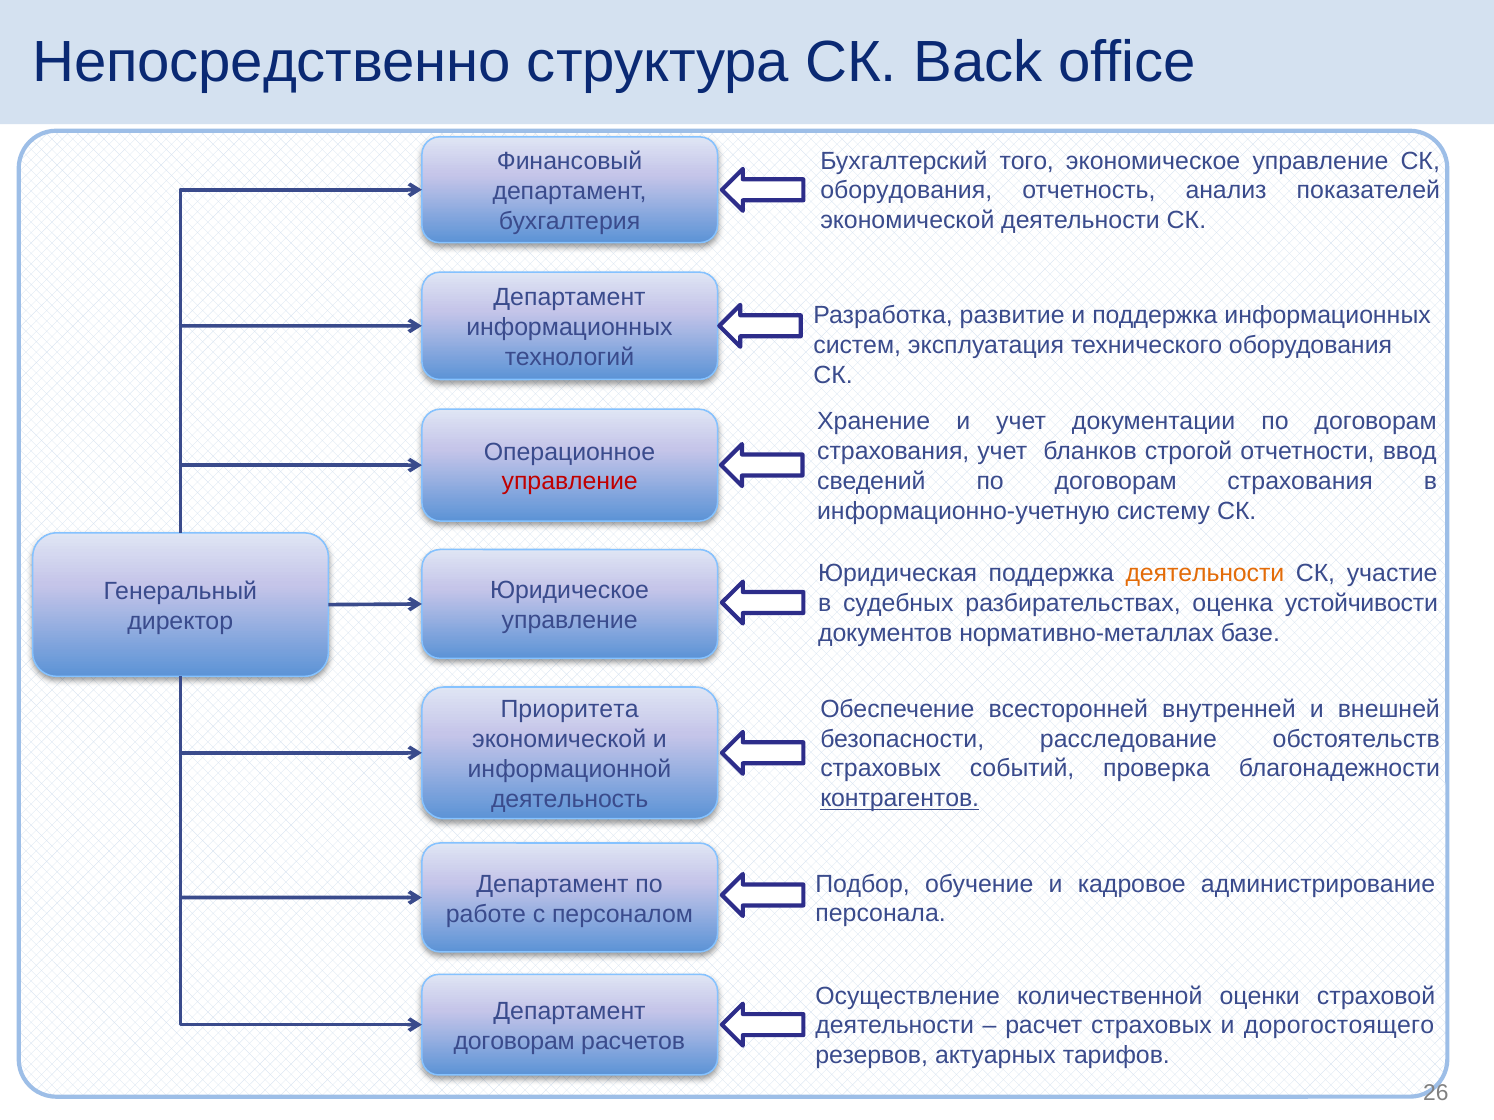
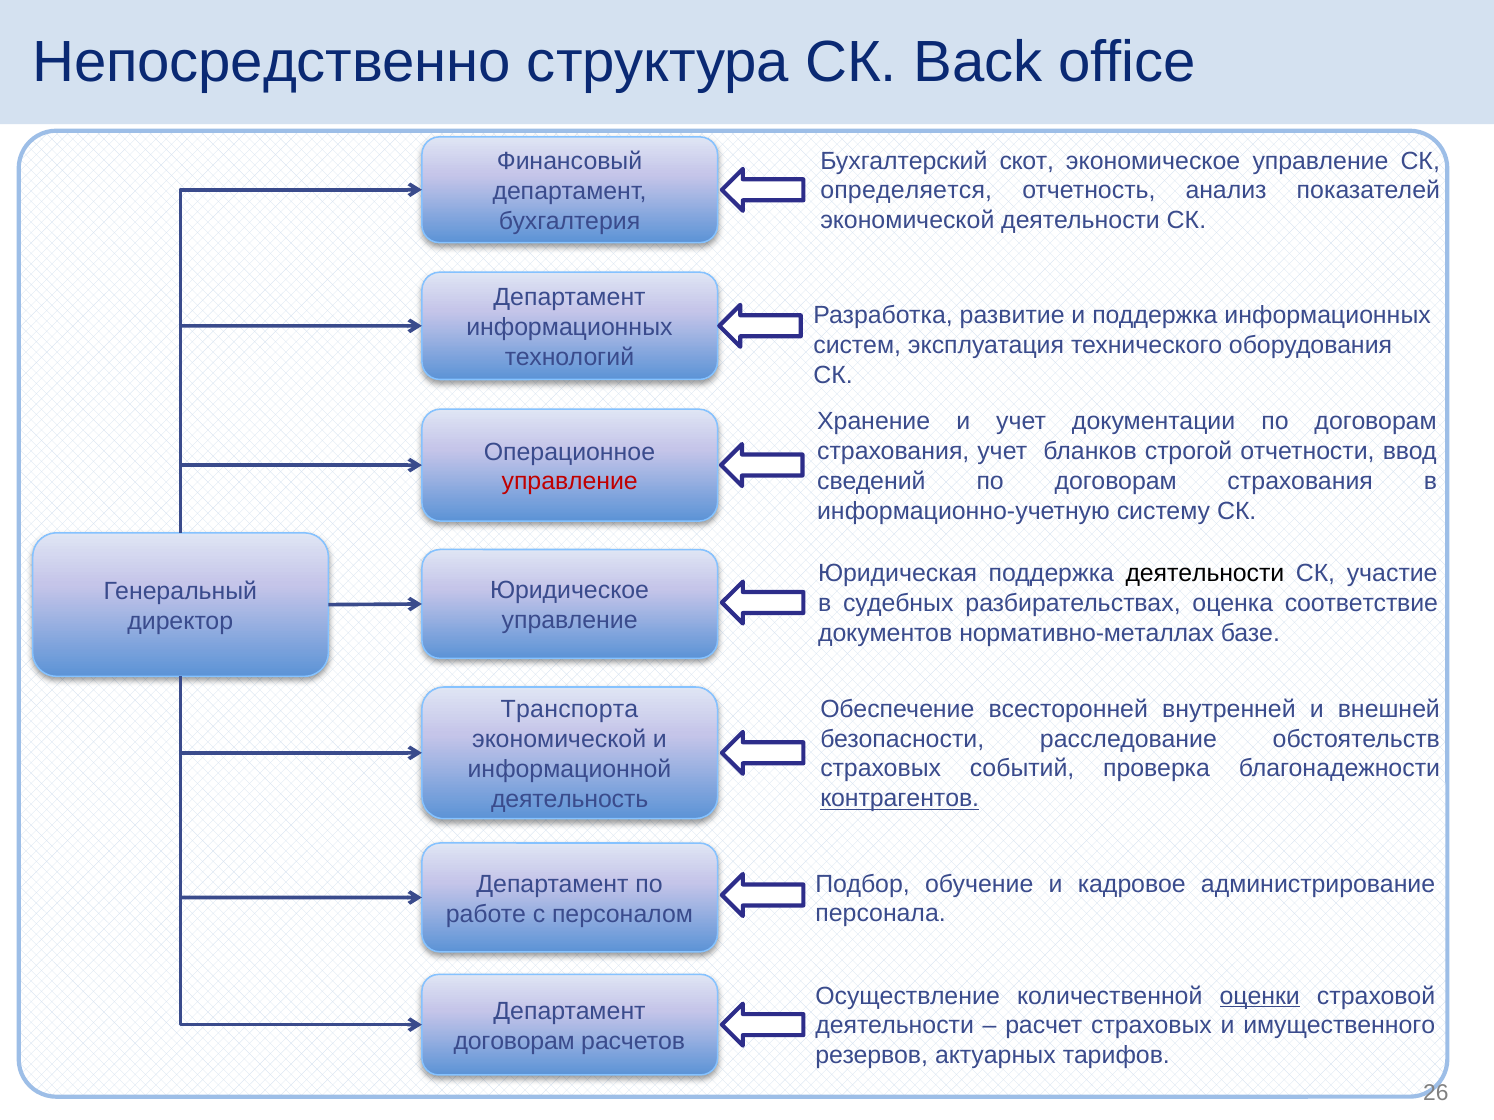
того: того -> скот
оборудования at (906, 191): оборудования -> определяется
деятельности at (1205, 574) colour: orange -> black
устойчивости: устойчивости -> соответствие
Приоритета: Приоритета -> Транспорта
оценки underline: none -> present
дорогостоящего: дорогостоящего -> имущественного
